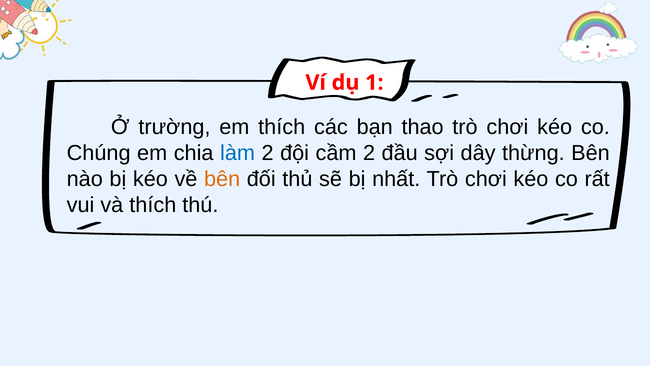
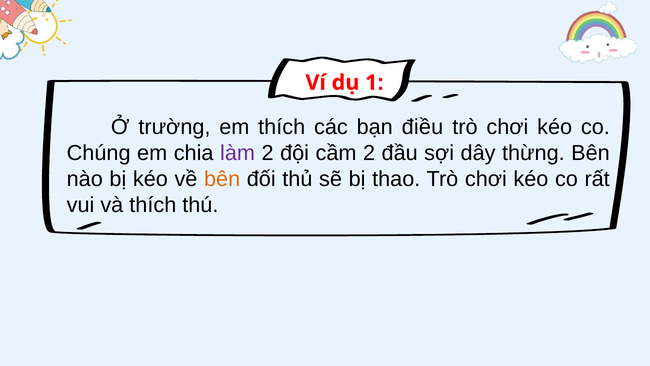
thao: thao -> điều
làm colour: blue -> purple
nhất: nhất -> thao
